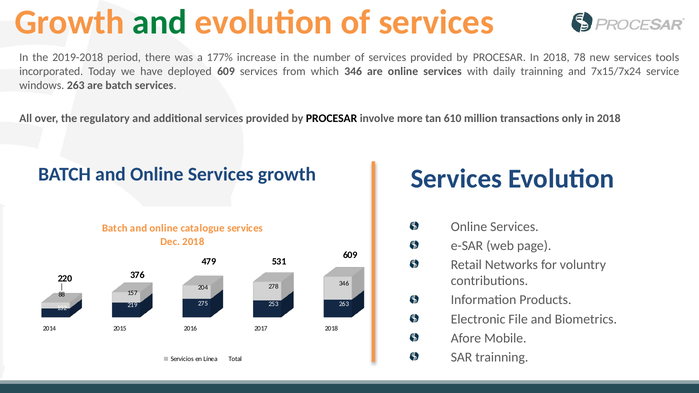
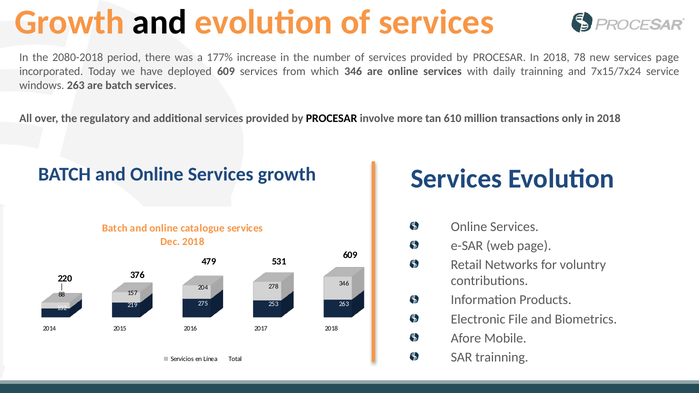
and at (160, 22) colour: green -> black
2019-2018: 2019-2018 -> 2080-2018
services tools: tools -> page
